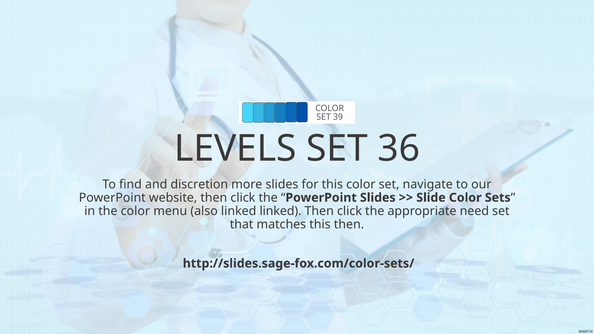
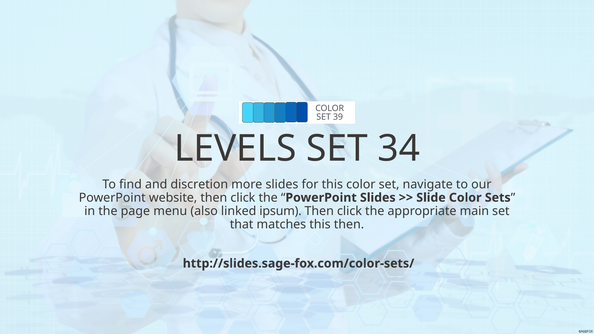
36: 36 -> 34
the color: color -> page
linked linked: linked -> ipsum
need: need -> main
